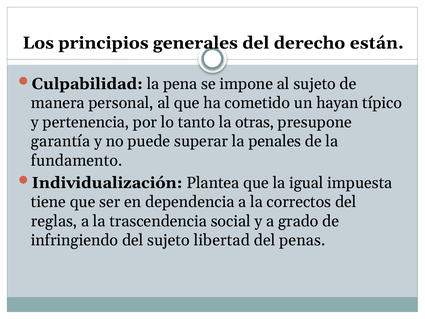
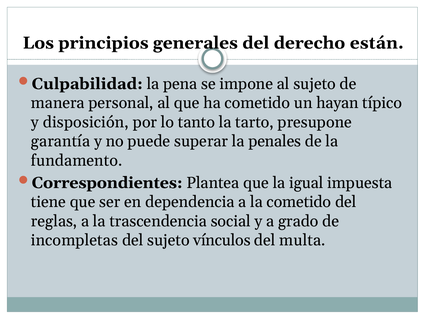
pertenencia: pertenencia -> disposición
otras: otras -> tarto
Individualización: Individualización -> Correspondientes
la correctos: correctos -> cometido
infringiendo: infringiendo -> incompletas
libertad: libertad -> vínculos
penas: penas -> multa
